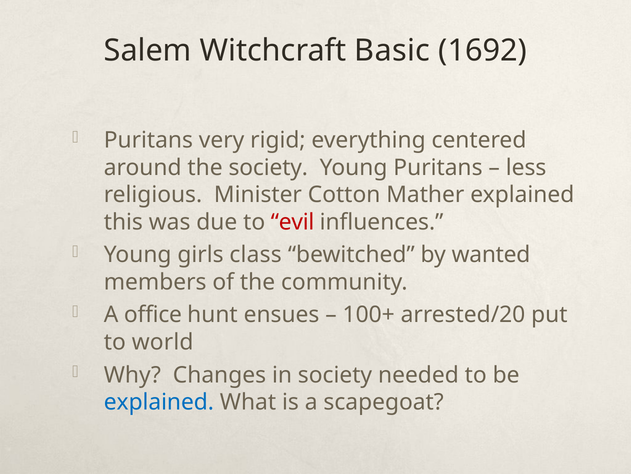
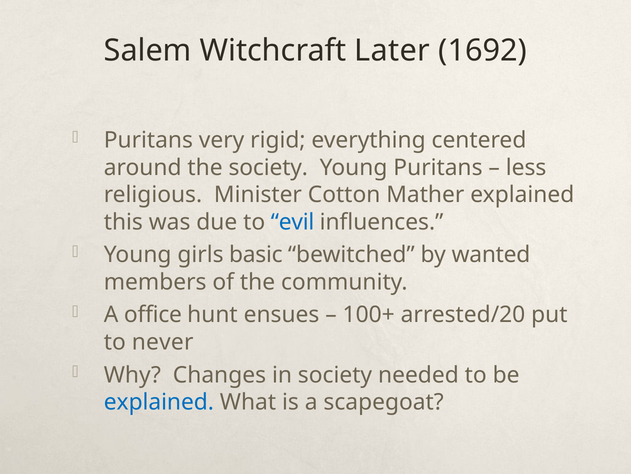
Basic: Basic -> Later
evil colour: red -> blue
class: class -> basic
world: world -> never
